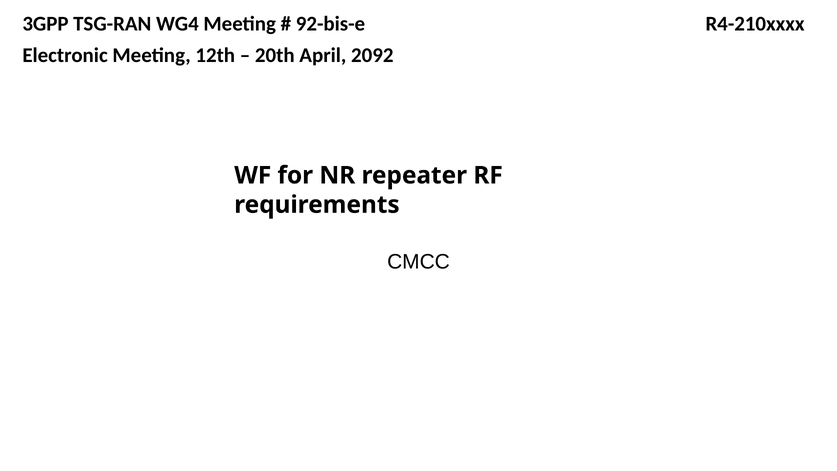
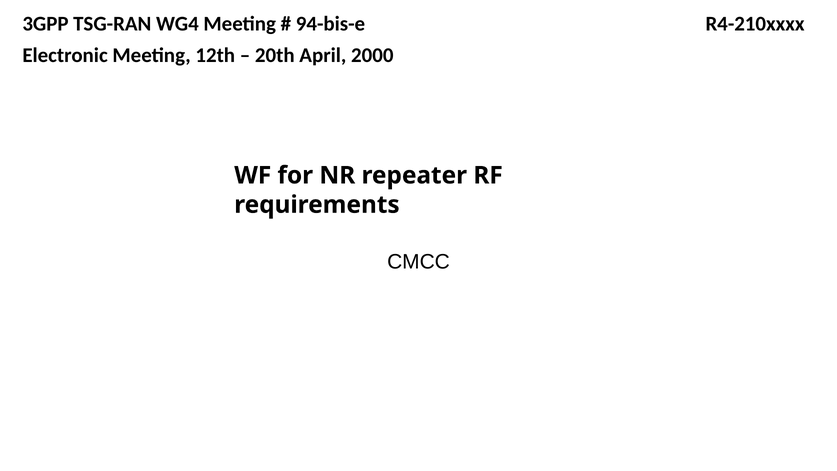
92-bis-e: 92-bis-e -> 94-bis-e
2092: 2092 -> 2000
